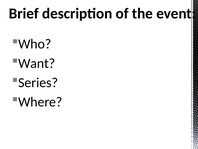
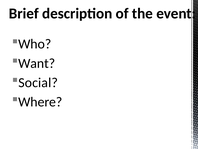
Series: Series -> Social
